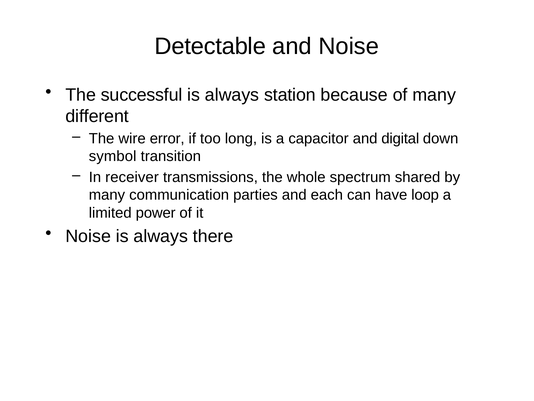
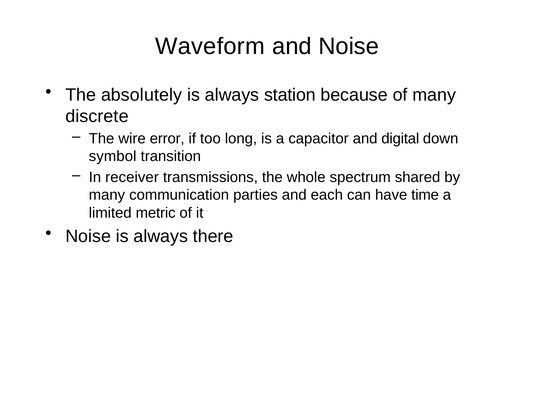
Detectable: Detectable -> Waveform
successful: successful -> absolutely
different: different -> discrete
loop: loop -> time
power: power -> metric
